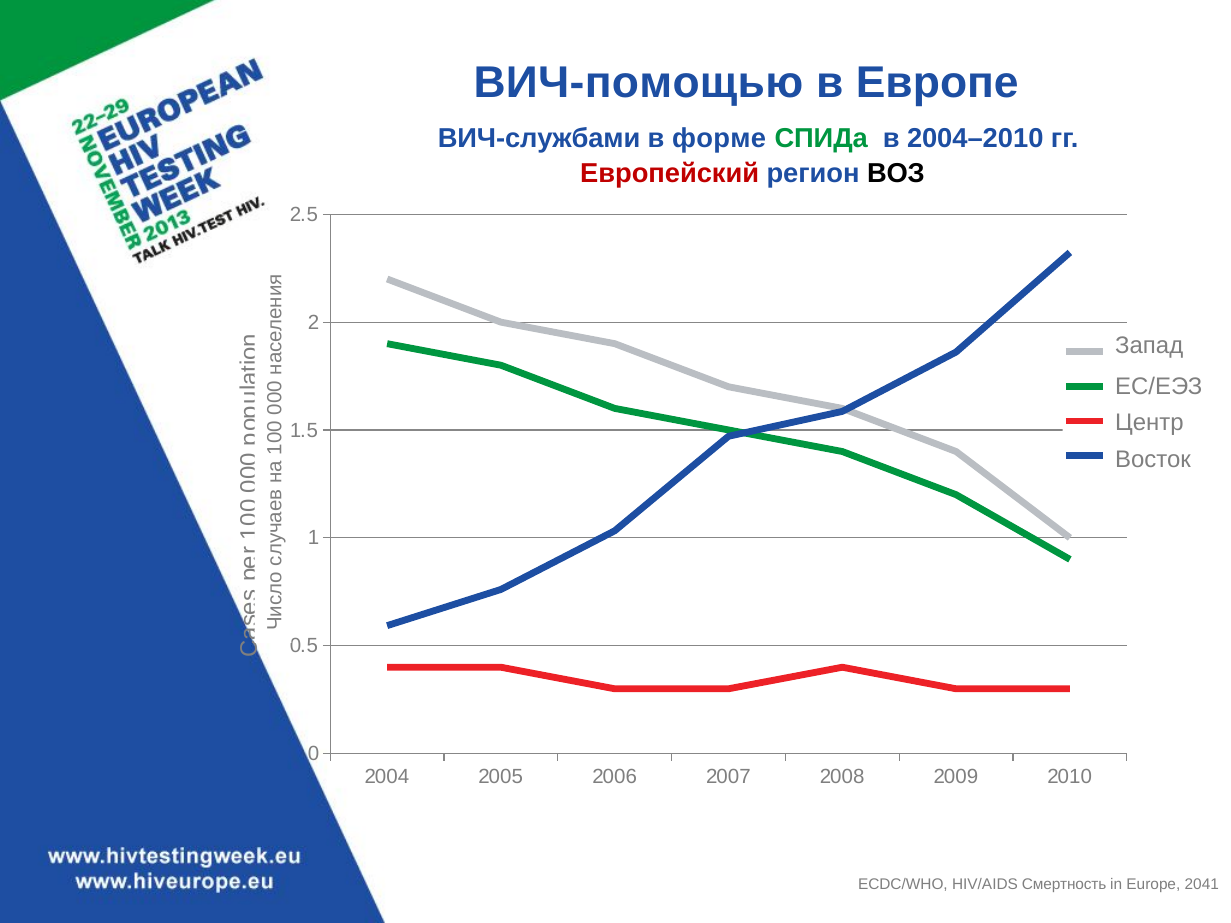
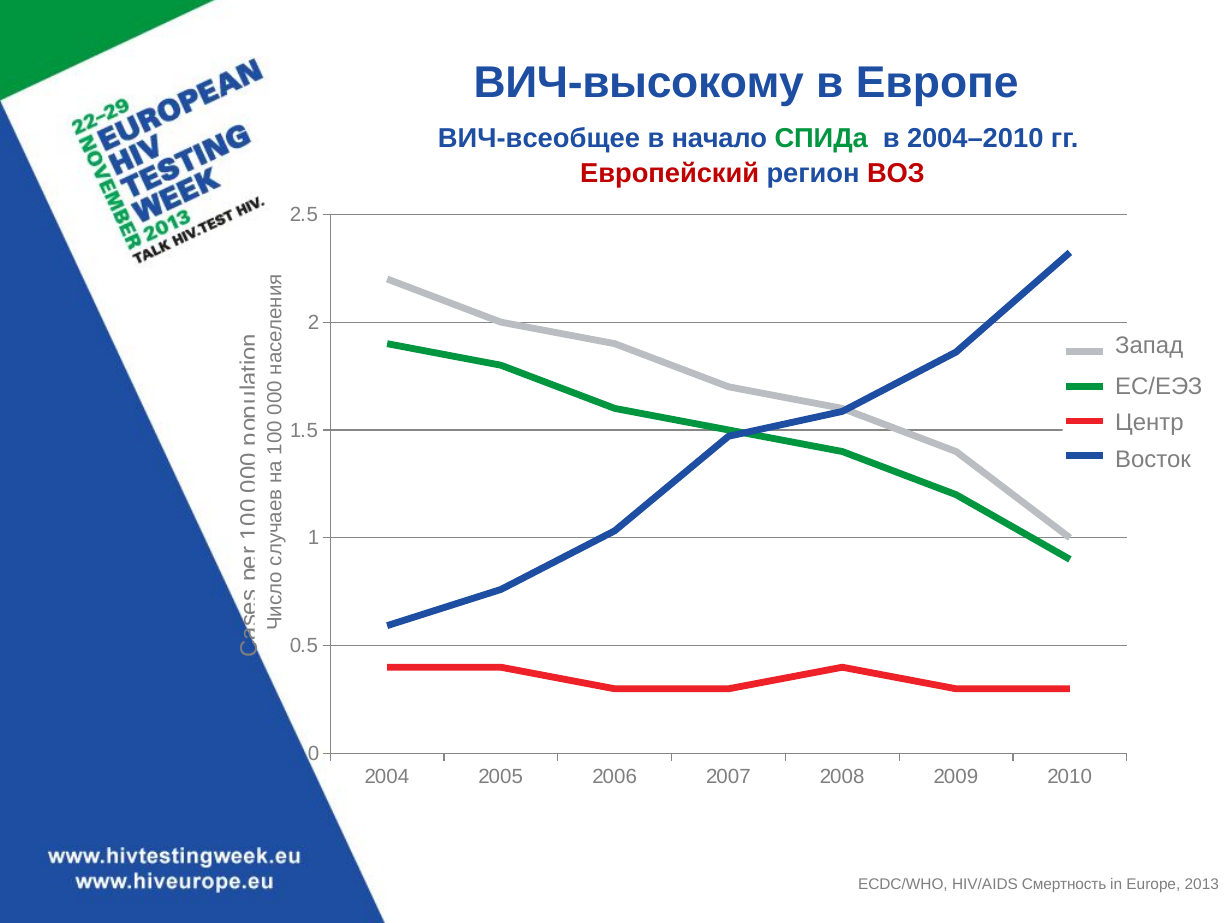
ВИЧ-помощью: ВИЧ-помощью -> ВИЧ-высокому
ВИЧ-службами: ВИЧ-службами -> ВИЧ-всеобщее
форме: форме -> начало
ВОЗ colour: black -> red
2041: 2041 -> 2013
